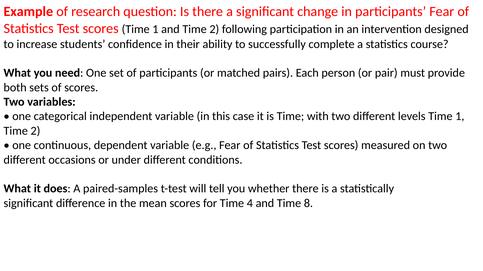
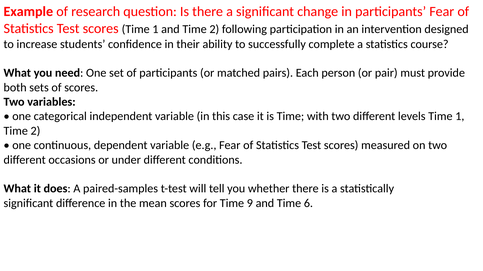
4: 4 -> 9
8: 8 -> 6
